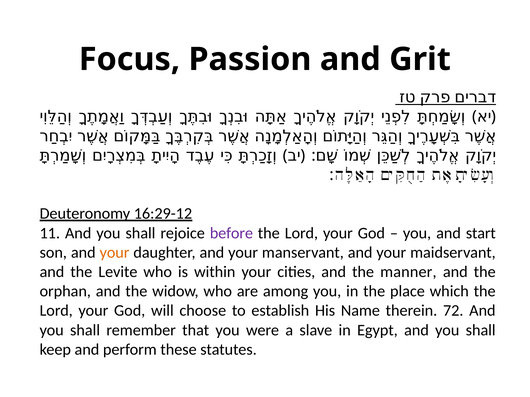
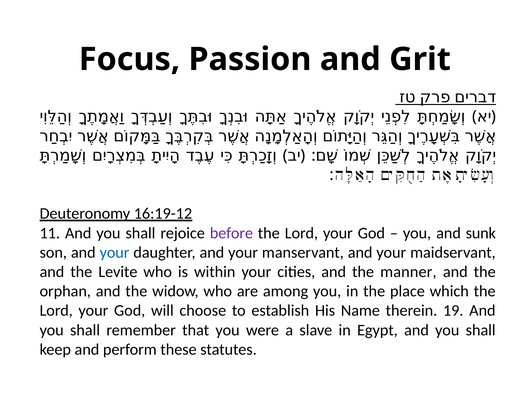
16:29-12: 16:29-12 -> 16:19-12
start: start -> sunk
your at (114, 253) colour: orange -> blue
72: 72 -> 19
